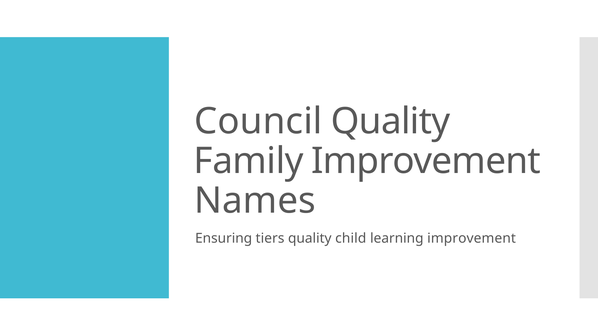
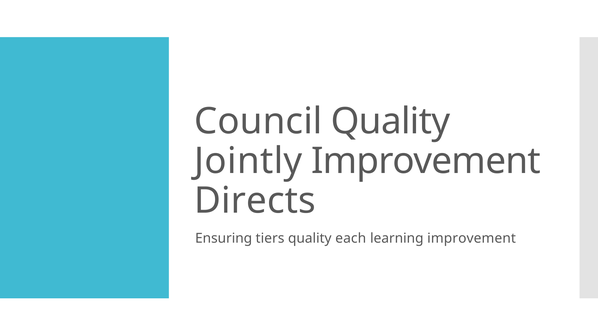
Family: Family -> Jointly
Names: Names -> Directs
child: child -> each
